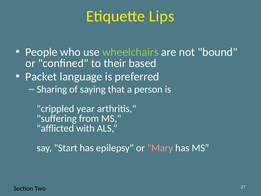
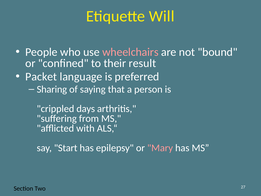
Lips: Lips -> Will
wheelchairs colour: light green -> pink
based: based -> result
year: year -> days
